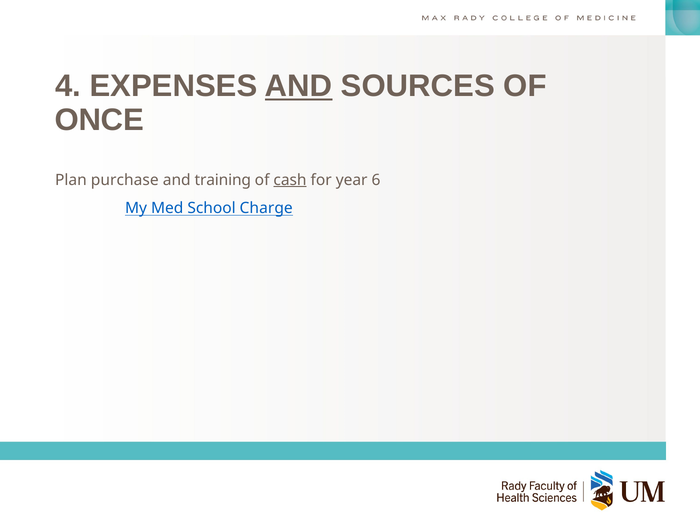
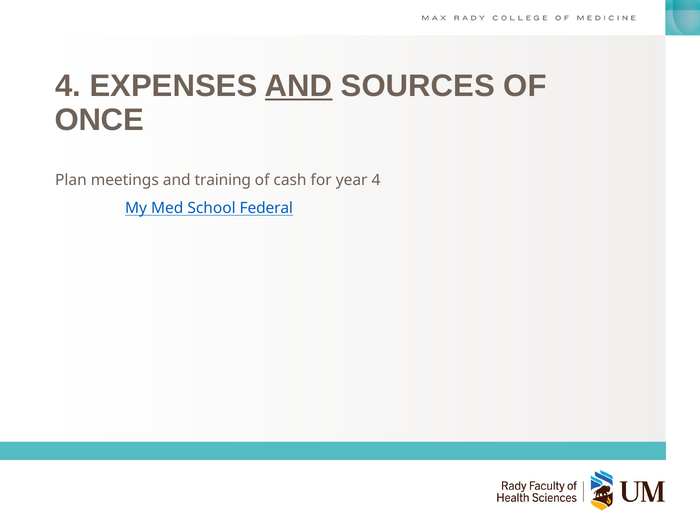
purchase: purchase -> meetings
cash underline: present -> none
year 6: 6 -> 4
Charge: Charge -> Federal
